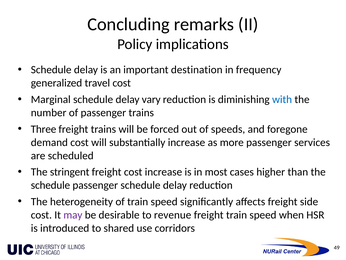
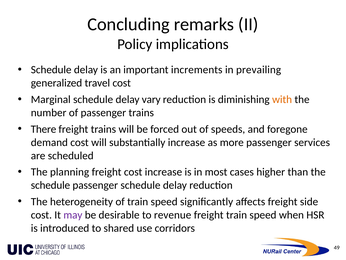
destination: destination -> increments
frequency: frequency -> prevailing
with colour: blue -> orange
Three: Three -> There
stringent: stringent -> planning
